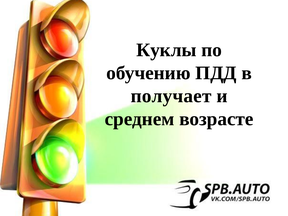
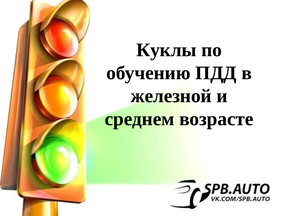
получает: получает -> железной
